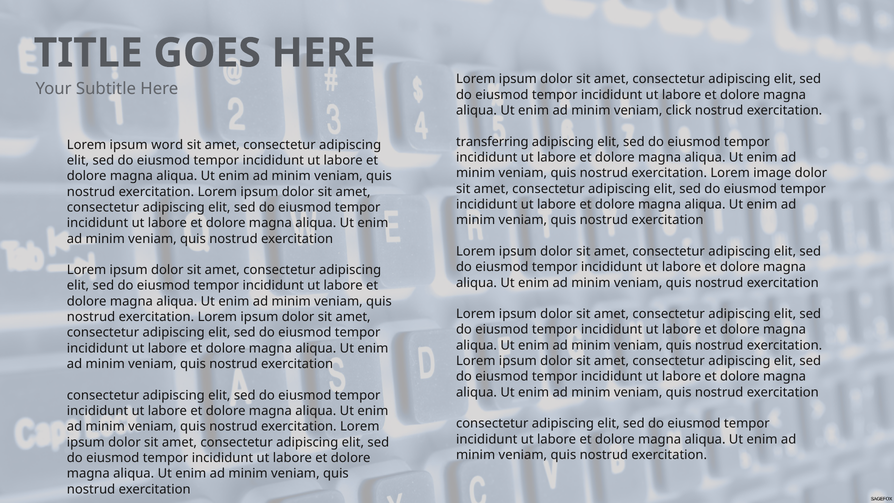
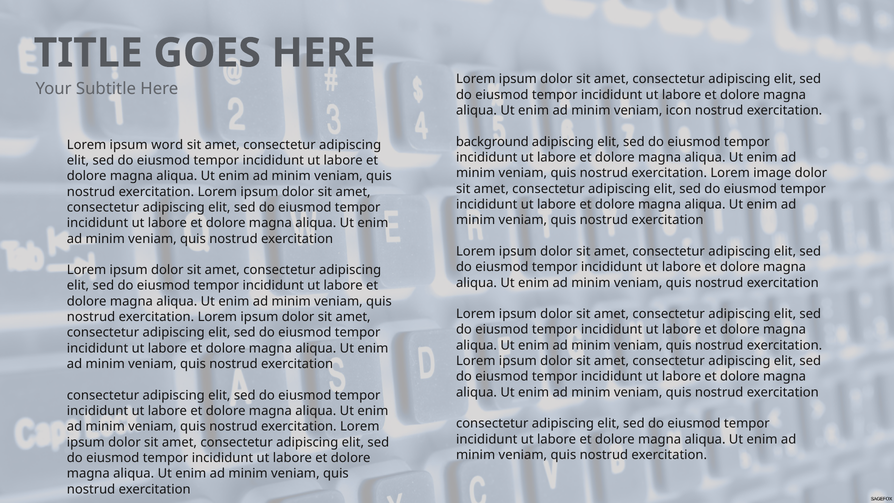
click: click -> icon
transferring: transferring -> background
